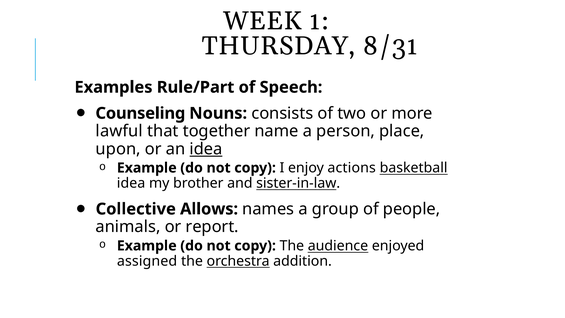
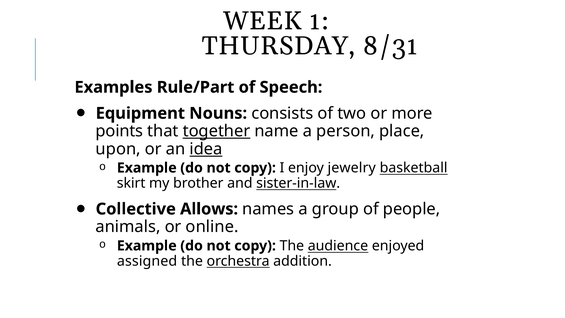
Counseling: Counseling -> Equipment
lawful: lawful -> points
together underline: none -> present
actions: actions -> jewelry
idea at (131, 183): idea -> skirt
report: report -> online
